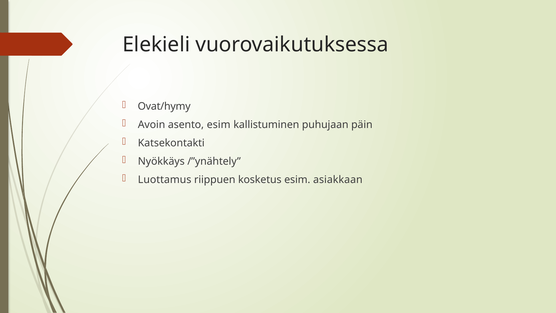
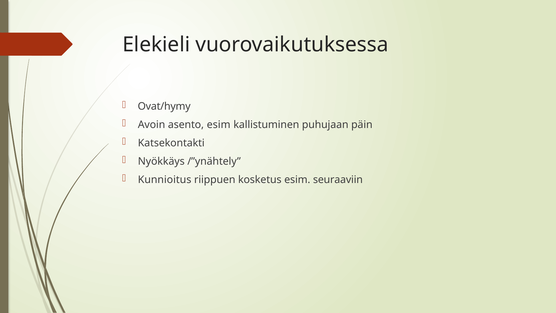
Luottamus: Luottamus -> Kunnioitus
asiakkaan: asiakkaan -> seuraaviin
